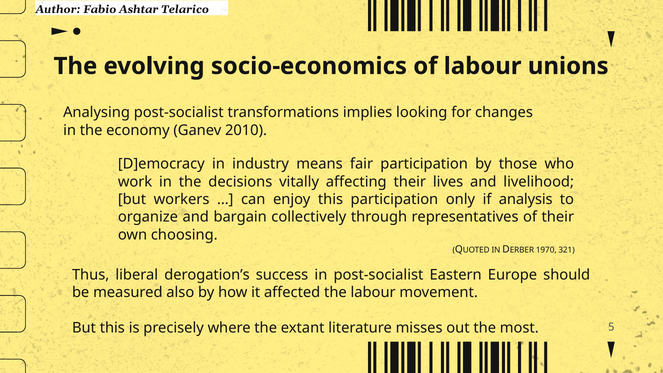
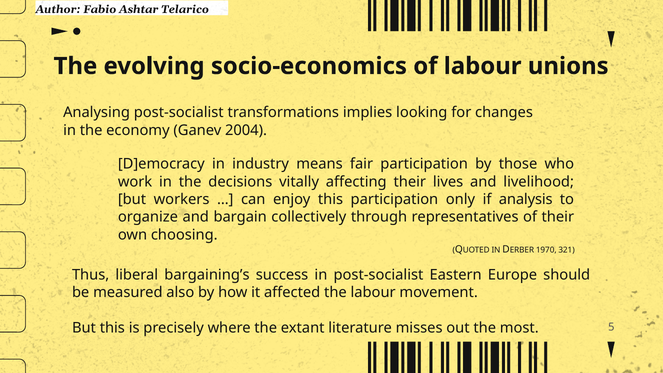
2010: 2010 -> 2004
derogation’s: derogation’s -> bargaining’s
